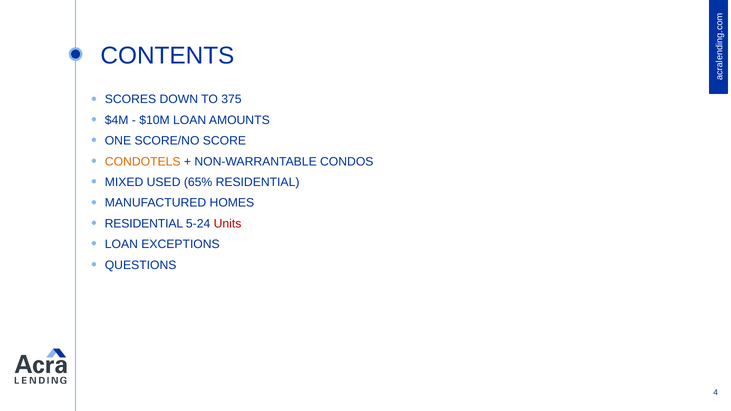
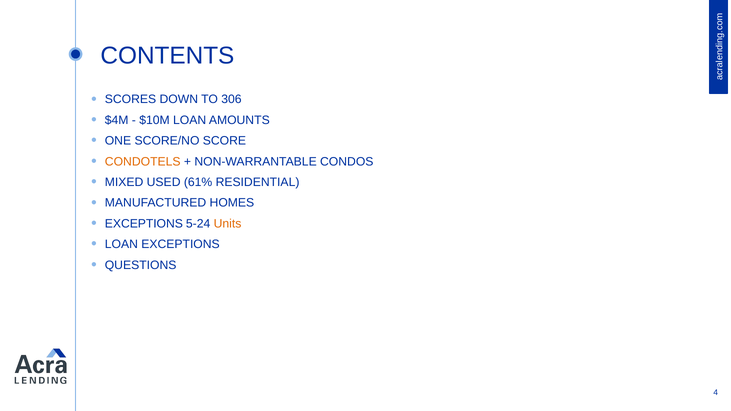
375: 375 -> 306
65%: 65% -> 61%
RESIDENTIAL at (144, 224): RESIDENTIAL -> EXCEPTIONS
Units colour: red -> orange
